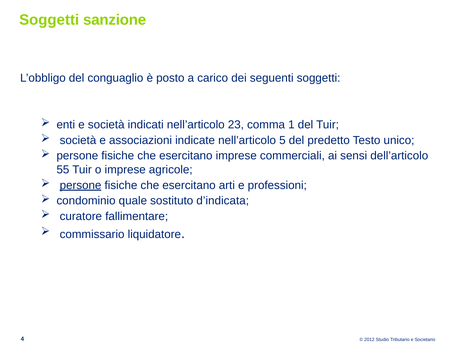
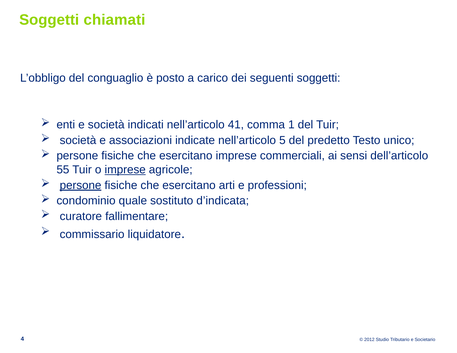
sanzione: sanzione -> chiamati
23: 23 -> 41
imprese at (125, 170) underline: none -> present
